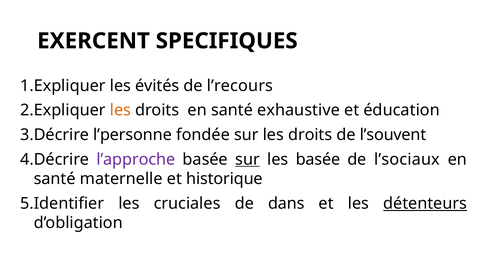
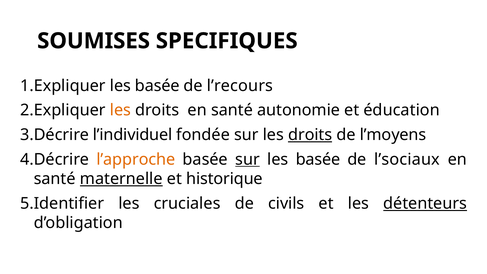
EXERCENT: EXERCENT -> SOUMISES
évités at (157, 86): évités -> basée
exhaustive: exhaustive -> autonomie
l’personne: l’personne -> l’individuel
droits at (310, 135) underline: none -> present
l’souvent: l’souvent -> l’moyens
l’approche colour: purple -> orange
maternelle underline: none -> present
dans: dans -> civils
